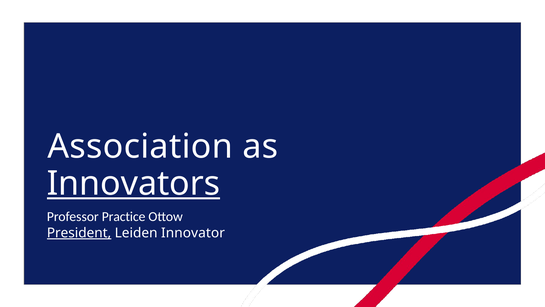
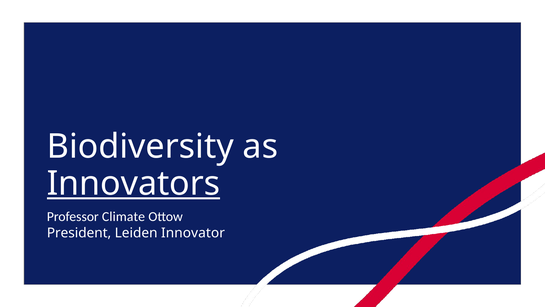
Association: Association -> Biodiversity
Practice: Practice -> Climate
President underline: present -> none
